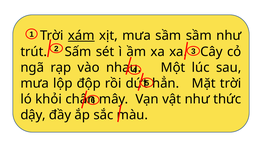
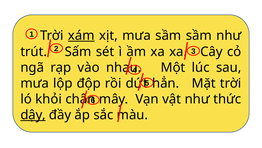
dậy underline: none -> present
